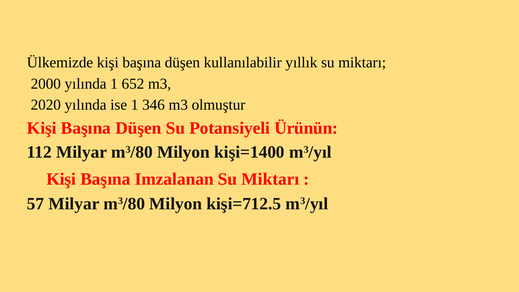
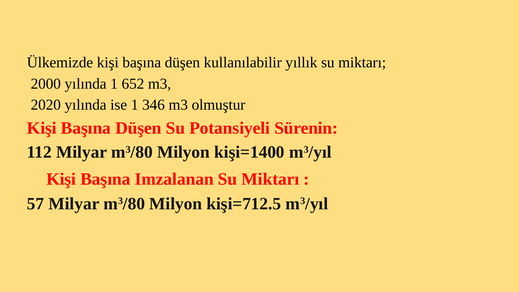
Ürünün: Ürünün -> Sürenin
